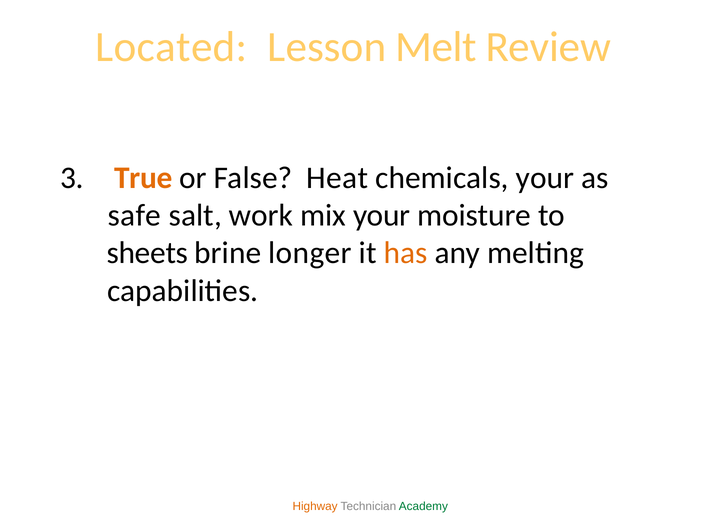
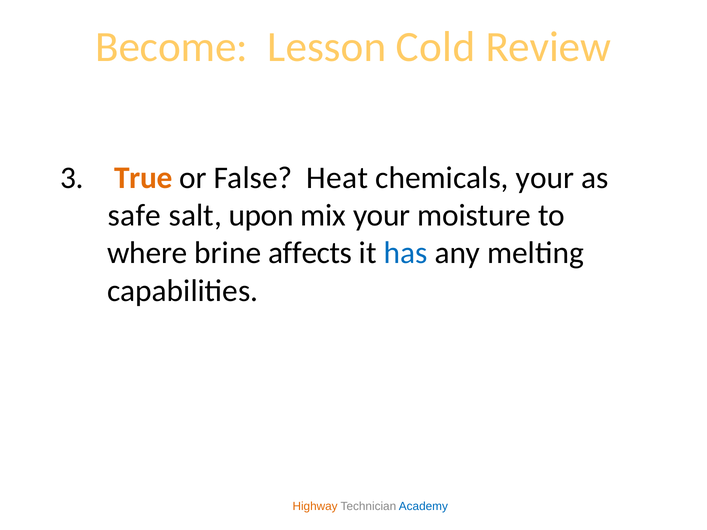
Located: Located -> Become
Melt: Melt -> Cold
work: work -> upon
sheets: sheets -> where
longer: longer -> affects
has colour: orange -> blue
Academy colour: green -> blue
